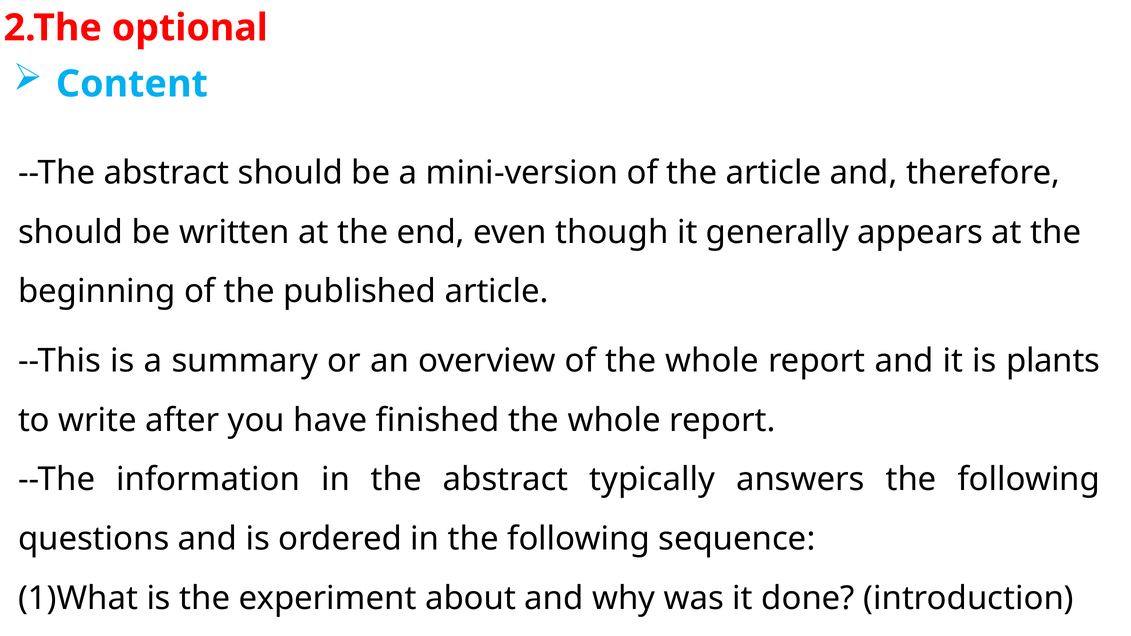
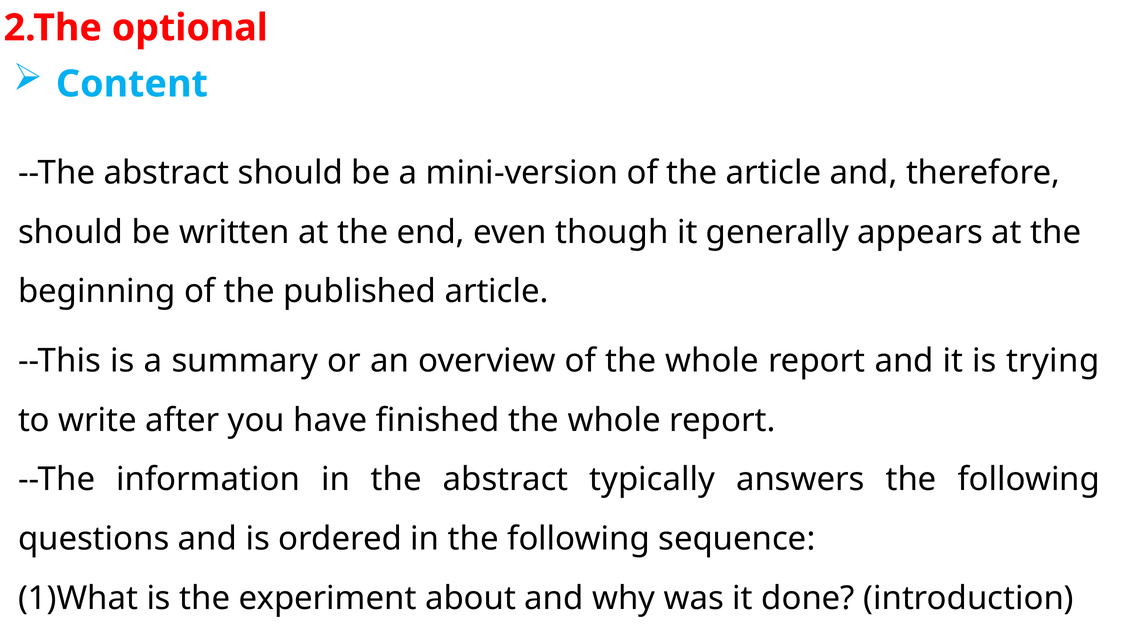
plants: plants -> trying
